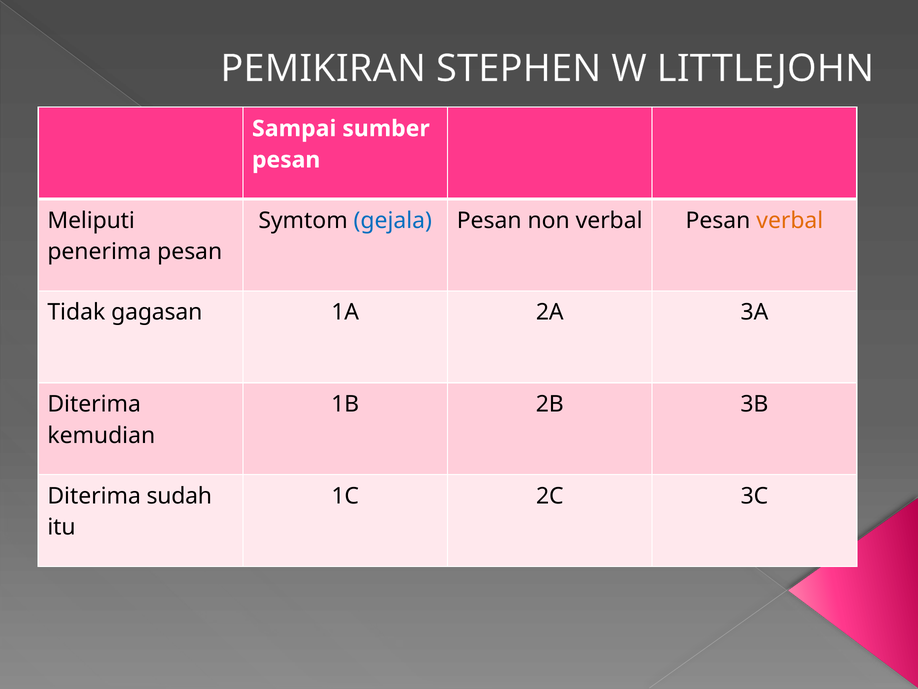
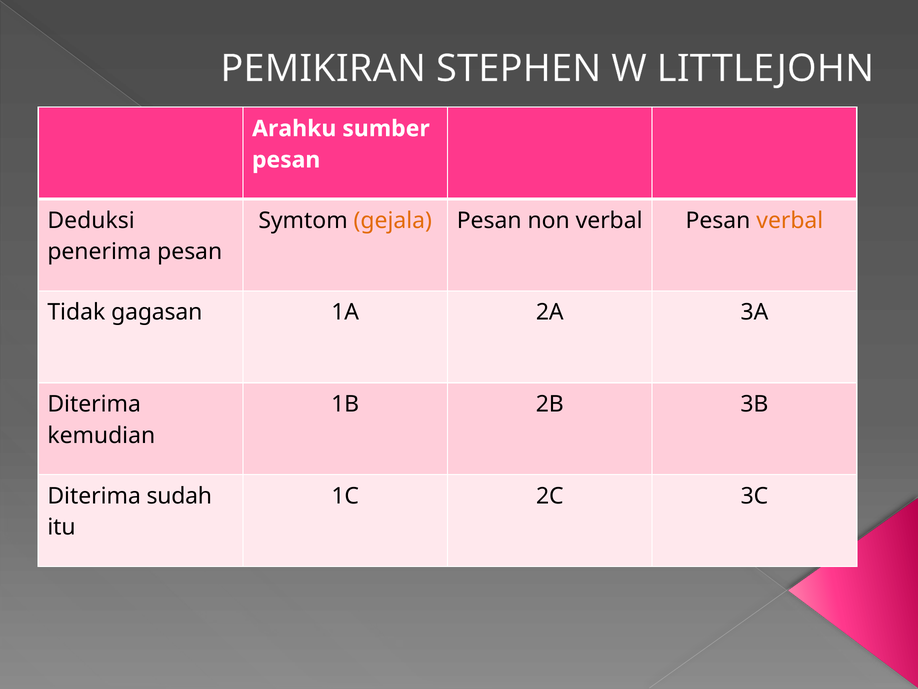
Sampai: Sampai -> Arahku
Meliputi: Meliputi -> Deduksi
gejala colour: blue -> orange
